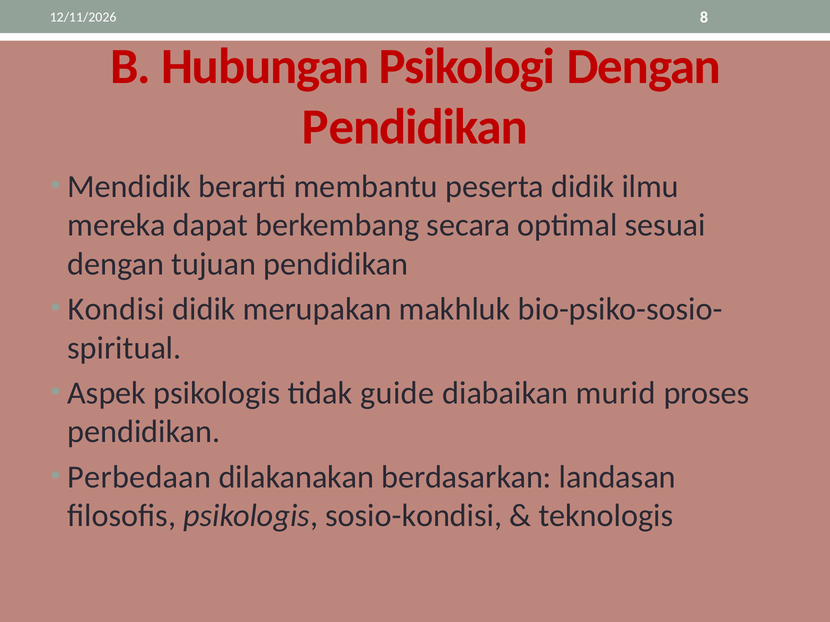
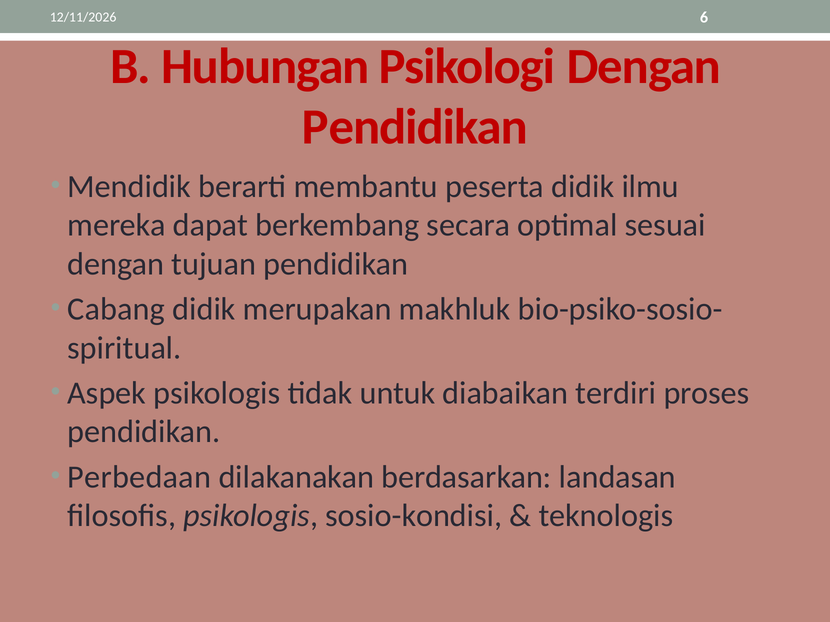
8: 8 -> 6
Kondisi: Kondisi -> Cabang
guide: guide -> untuk
murid: murid -> terdiri
